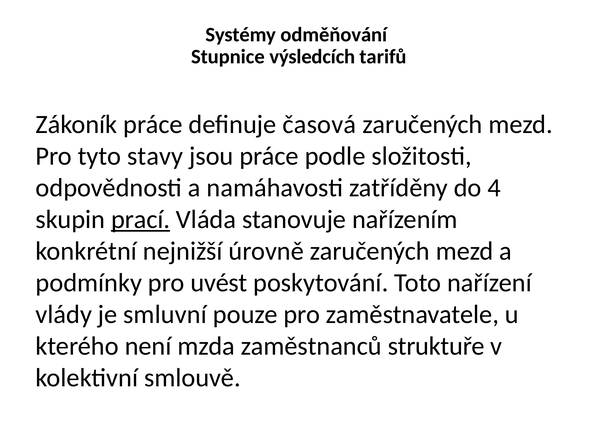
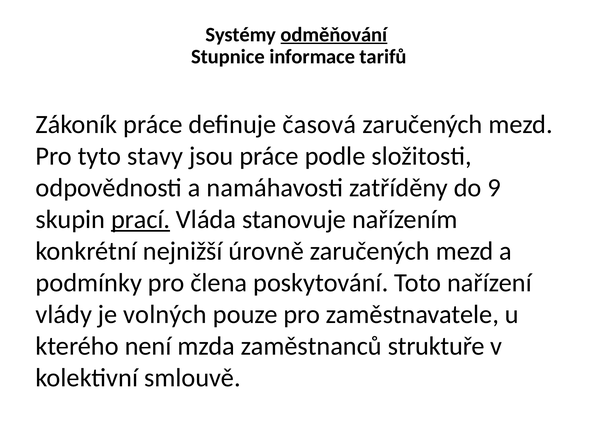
odměňování underline: none -> present
výsledcích: výsledcích -> informace
4: 4 -> 9
uvést: uvést -> člena
smluvní: smluvní -> volných
